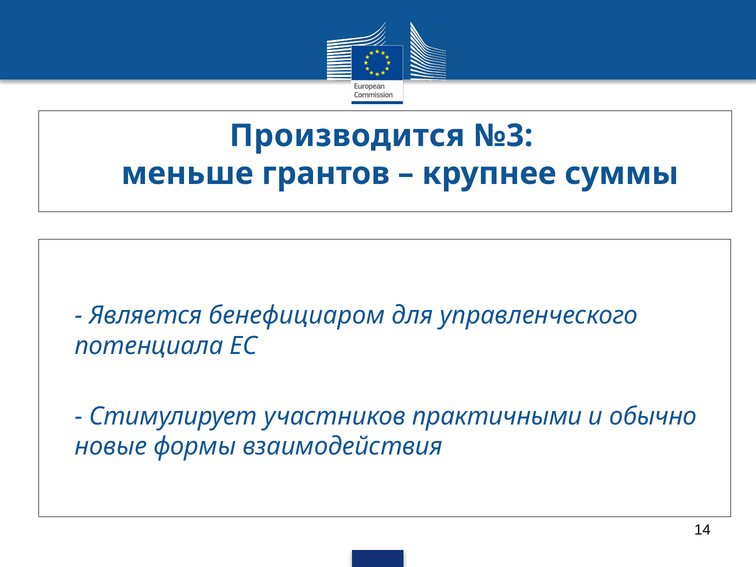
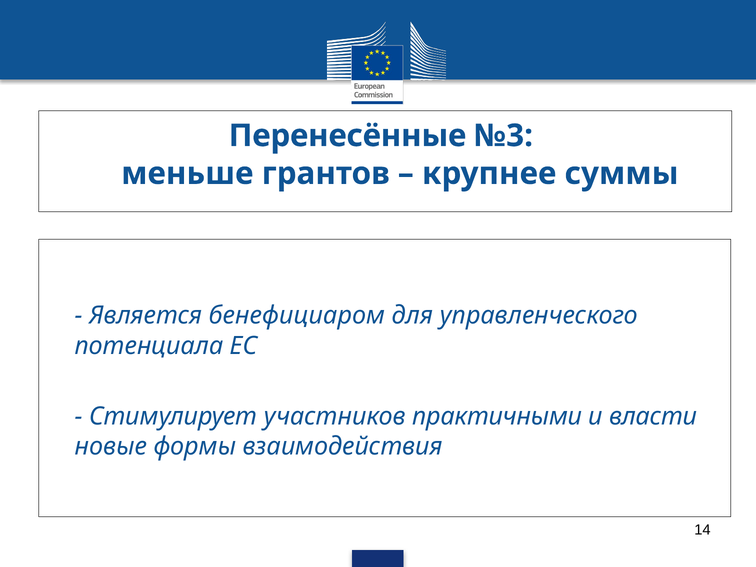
Производится: Производится -> Перенесённые
обычно: обычно -> власти
